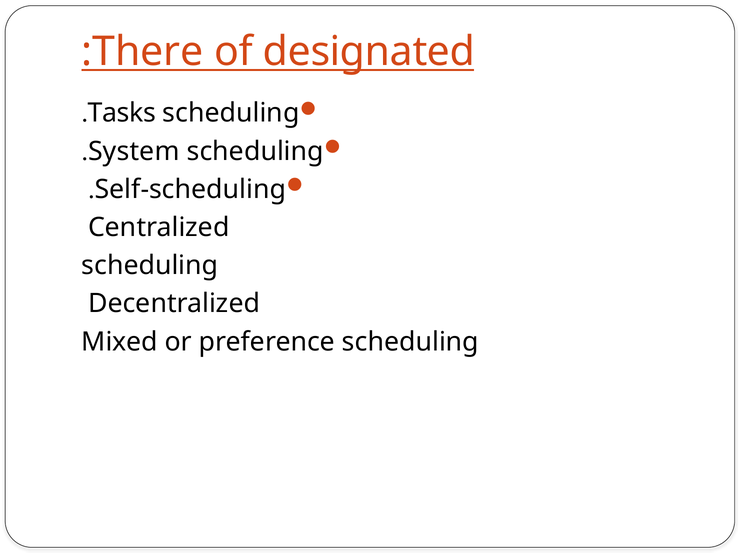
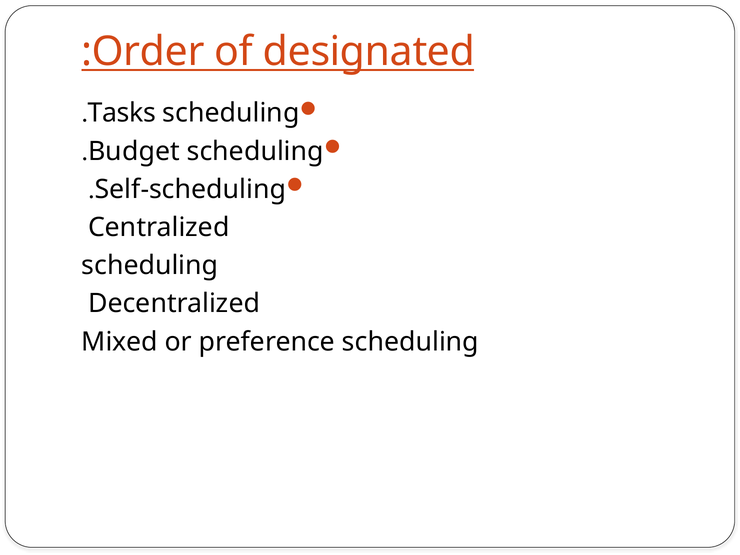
There: There -> Order
System: System -> Budget
